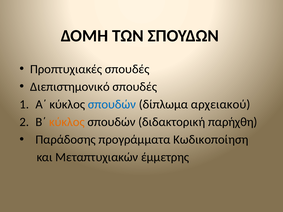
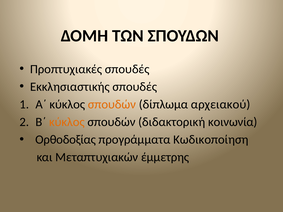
Διεπιστημονικό: Διεπιστημονικό -> Εκκλησιαστικής
σπουδών at (112, 104) colour: blue -> orange
παρήχθη: παρήχθη -> κοινωνία
Παράδοσης: Παράδοσης -> Ορθοδοξίας
